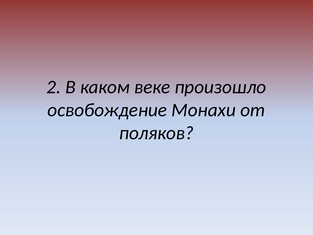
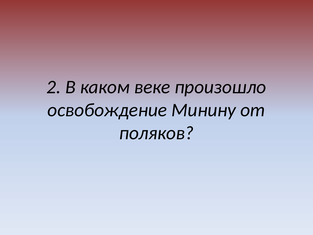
Монахи: Монахи -> Минину
